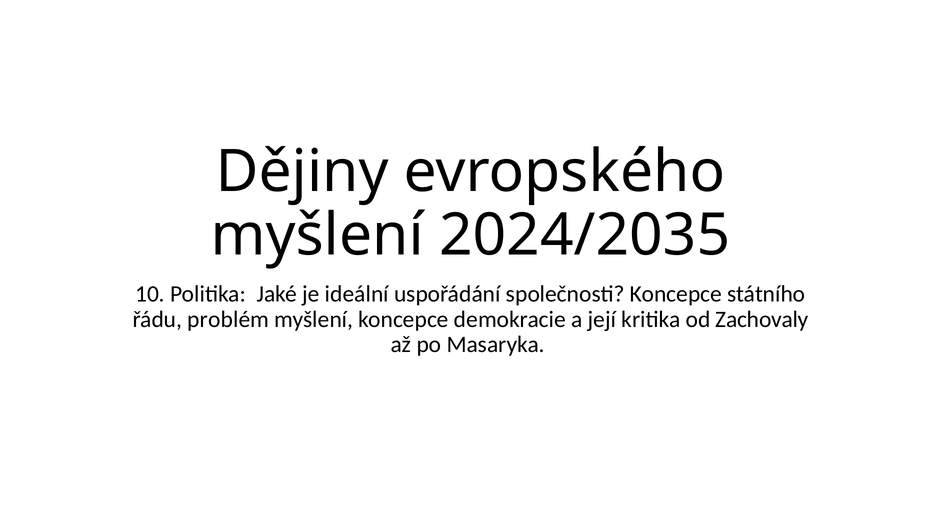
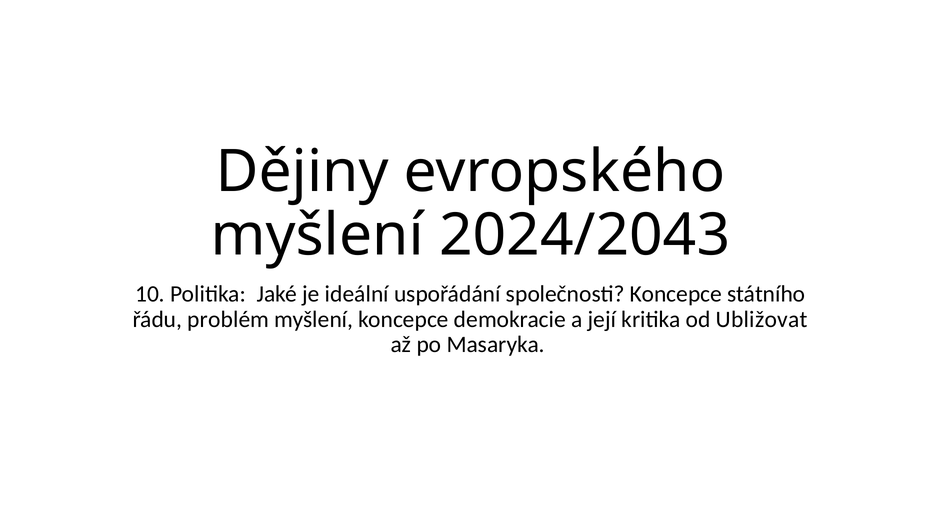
2024/2035: 2024/2035 -> 2024/2043
Zachovaly: Zachovaly -> Ubližovat
